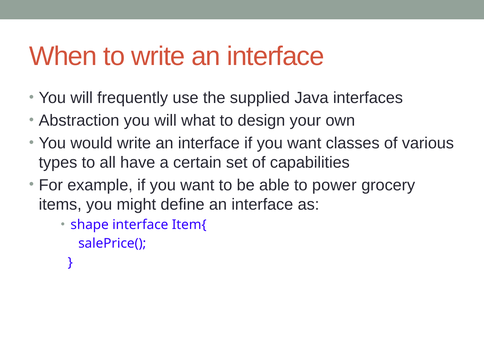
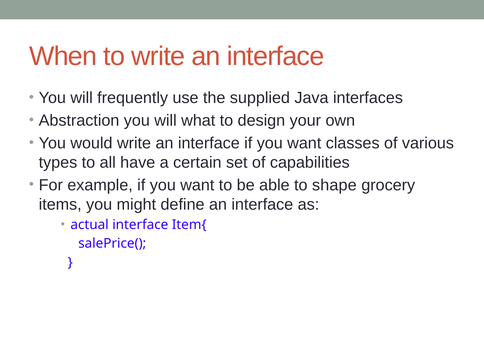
power: power -> shape
shape: shape -> actual
